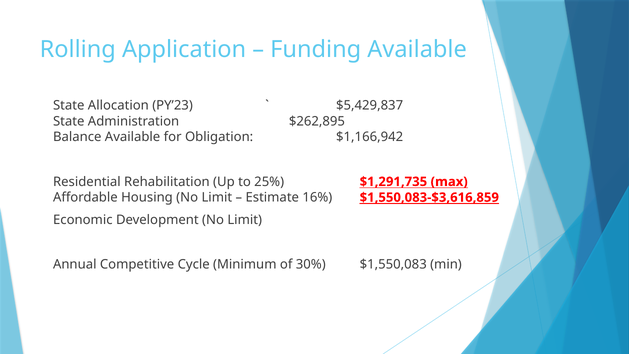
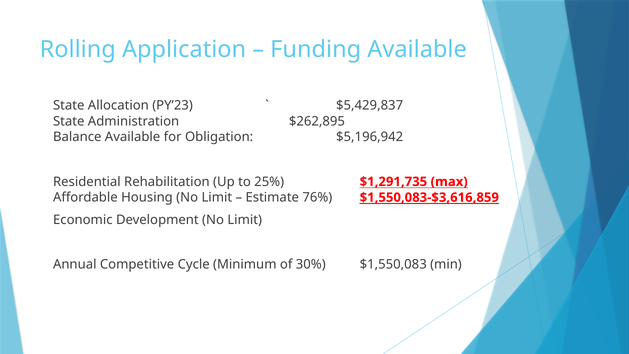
$1,166,942: $1,166,942 -> $5,196,942
16%: 16% -> 76%
